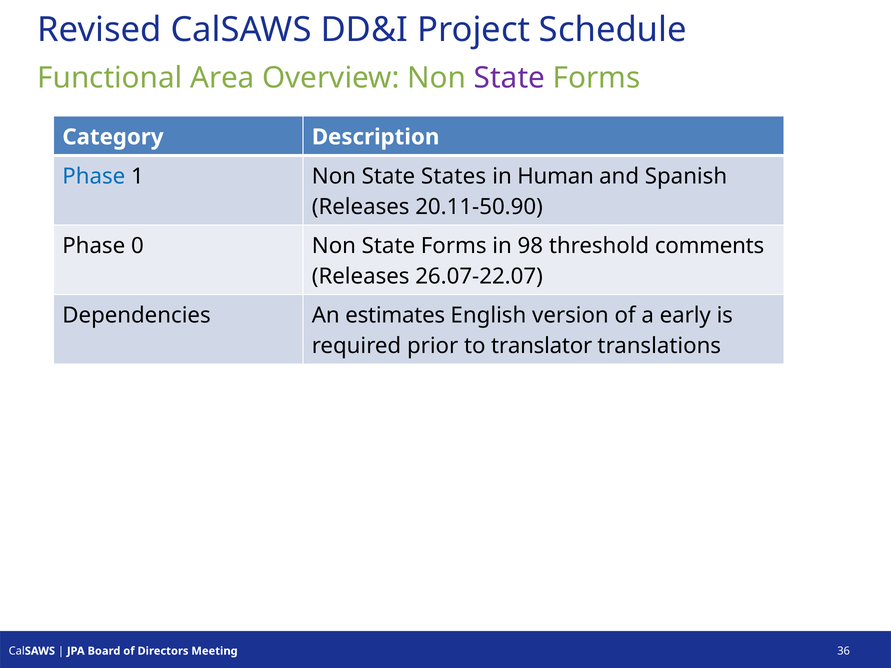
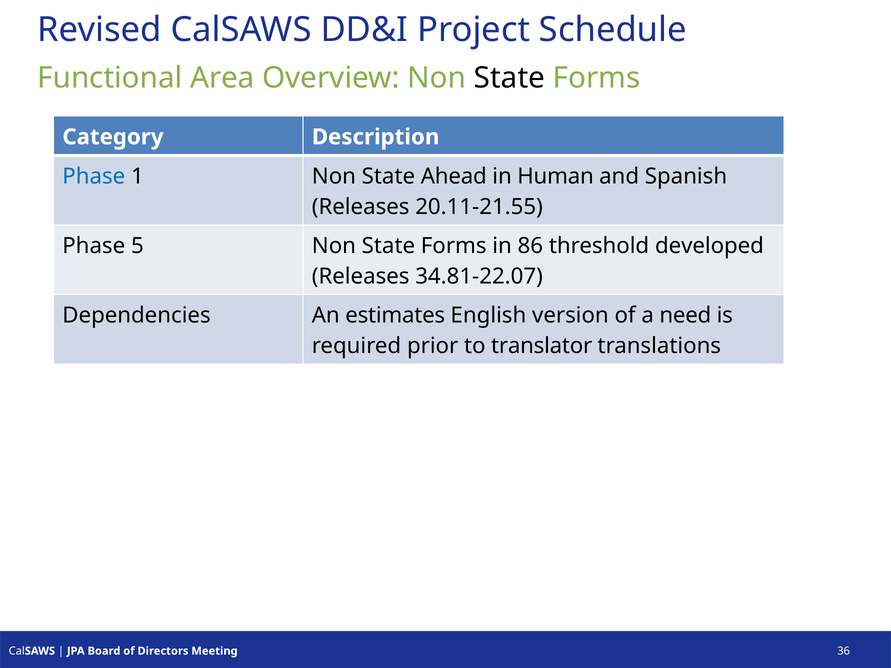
State at (510, 78) colour: purple -> black
States: States -> Ahead
20.11-50.90: 20.11-50.90 -> 20.11-21.55
0: 0 -> 5
98: 98 -> 86
comments: comments -> developed
26.07-22.07: 26.07-22.07 -> 34.81-22.07
early: early -> need
